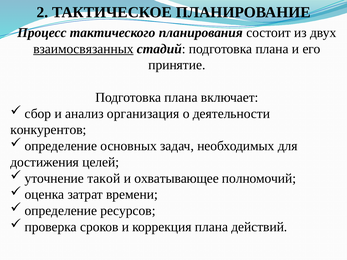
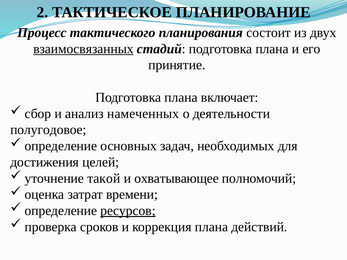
организация: организация -> намеченных
конкурентов: конкурентов -> полугодовое
ресурсов underline: none -> present
